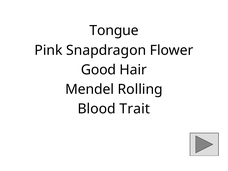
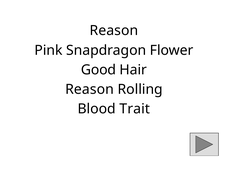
Tongue at (114, 30): Tongue -> Reason
Mendel at (90, 89): Mendel -> Reason
